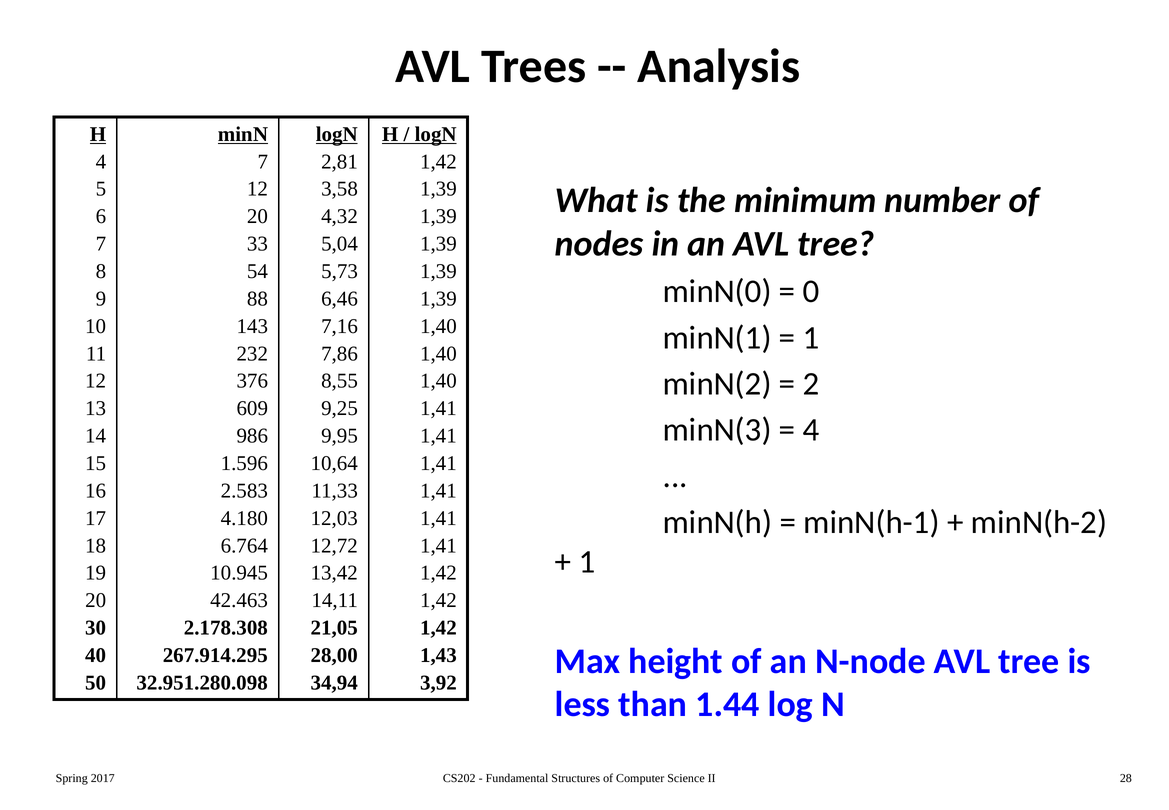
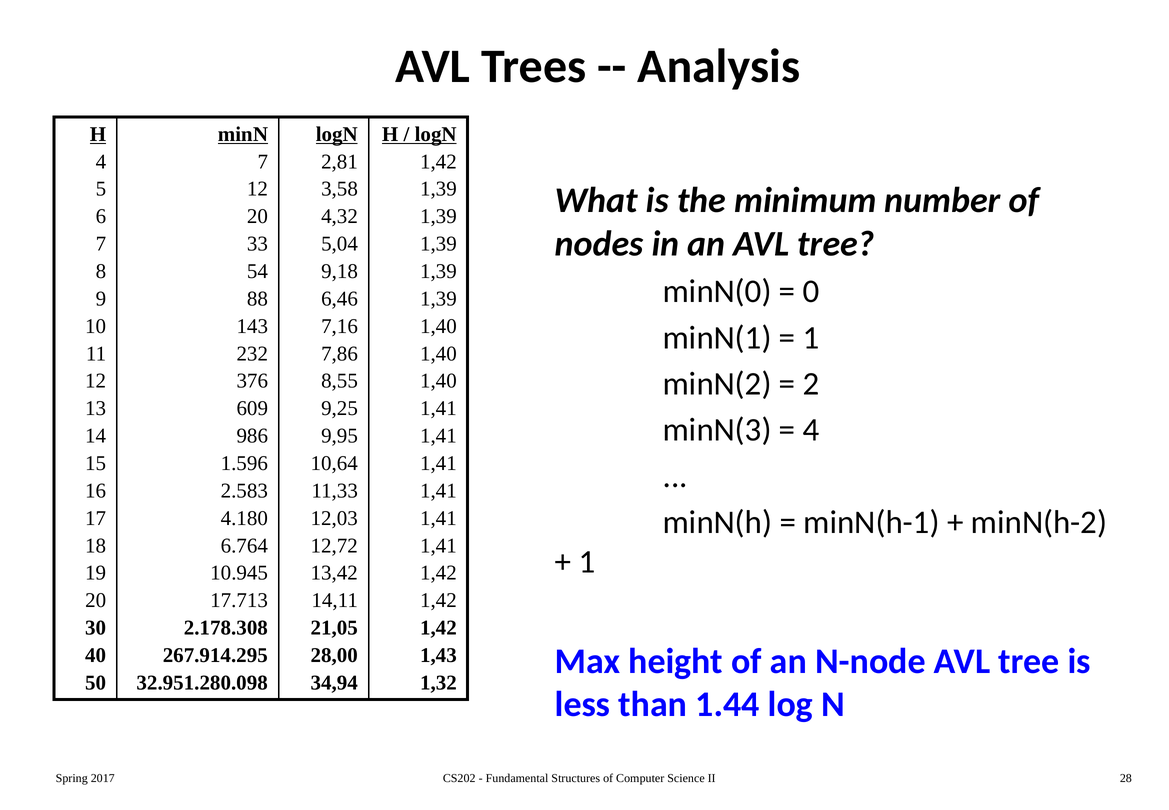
5,73: 5,73 -> 9,18
42.463: 42.463 -> 17.713
3,92: 3,92 -> 1,32
